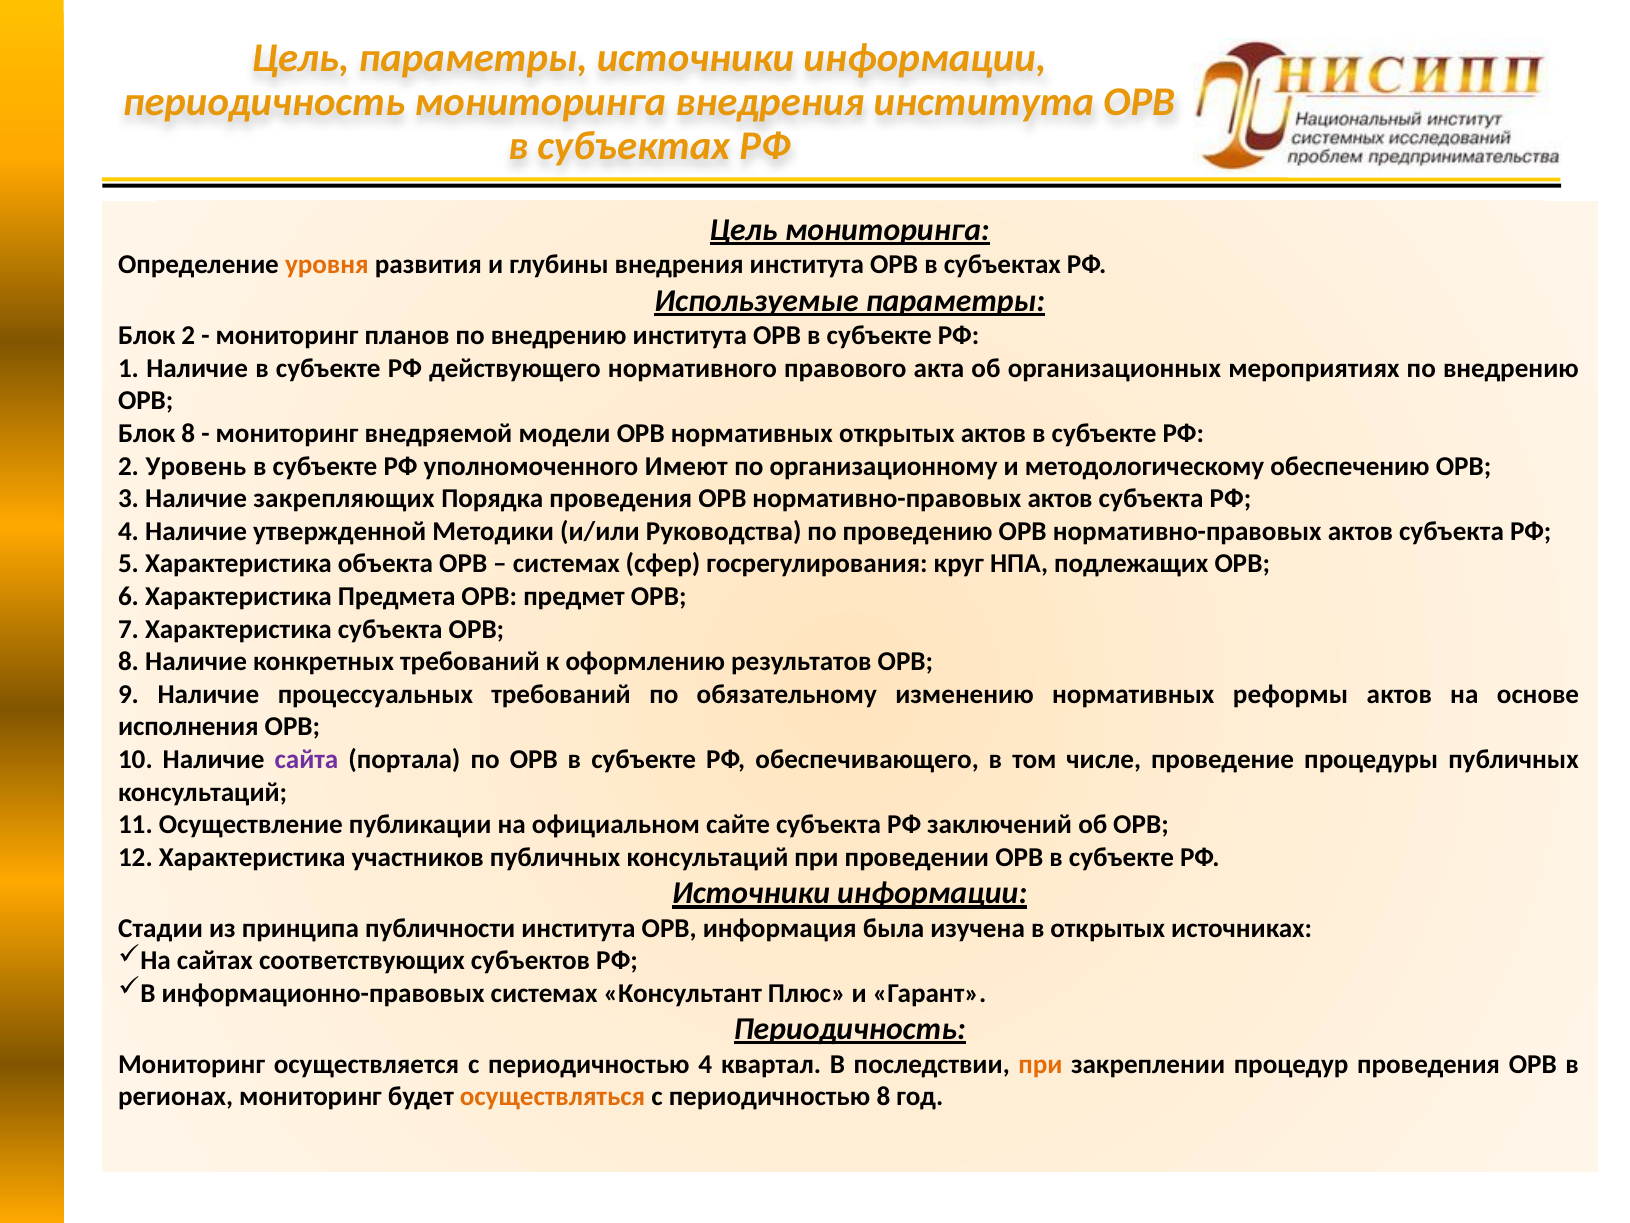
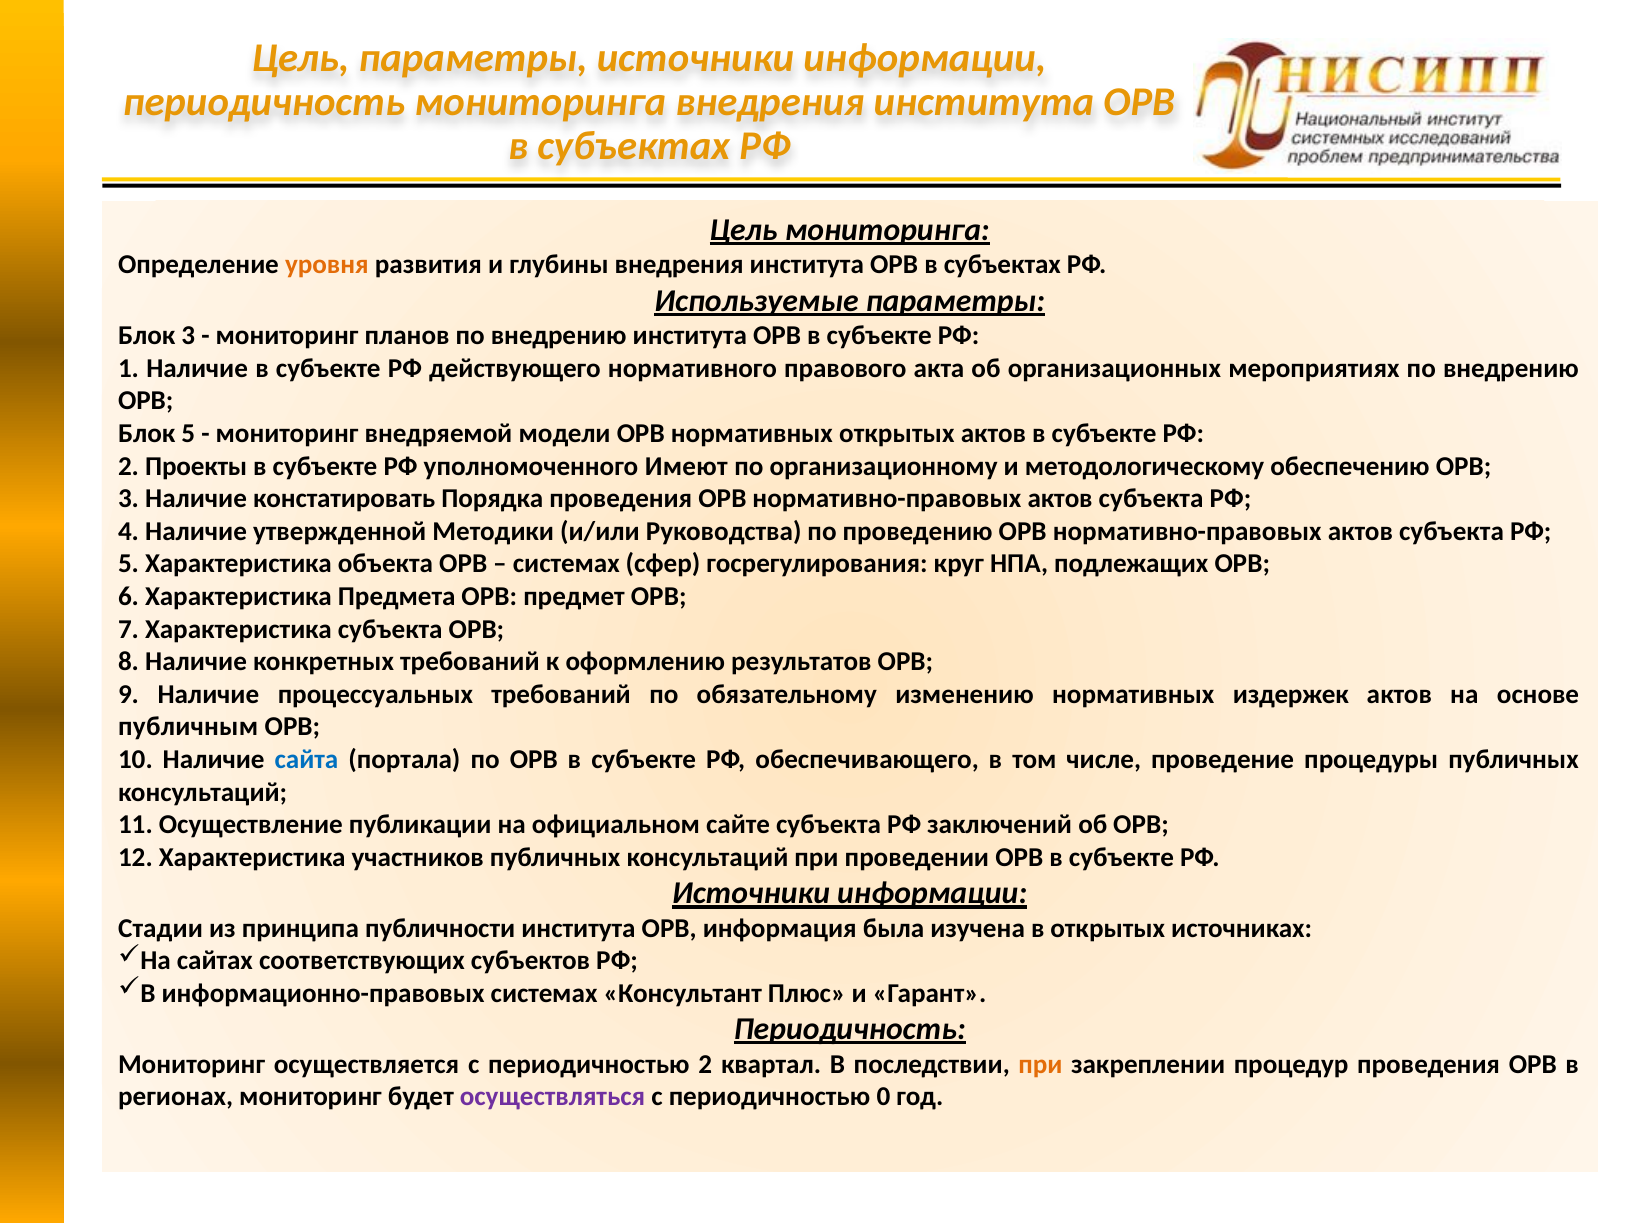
Блок 2: 2 -> 3
Блок 8: 8 -> 5
Уровень: Уровень -> Проекты
закрепляющих: закрепляющих -> констатировать
реформы: реформы -> издержек
исполнения: исполнения -> публичным
сайта colour: purple -> blue
периодичностью 4: 4 -> 2
осуществляться colour: orange -> purple
периодичностью 8: 8 -> 0
